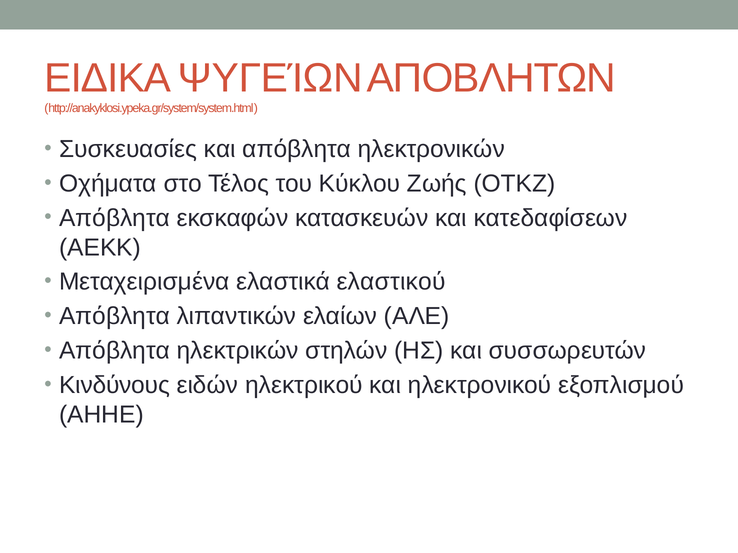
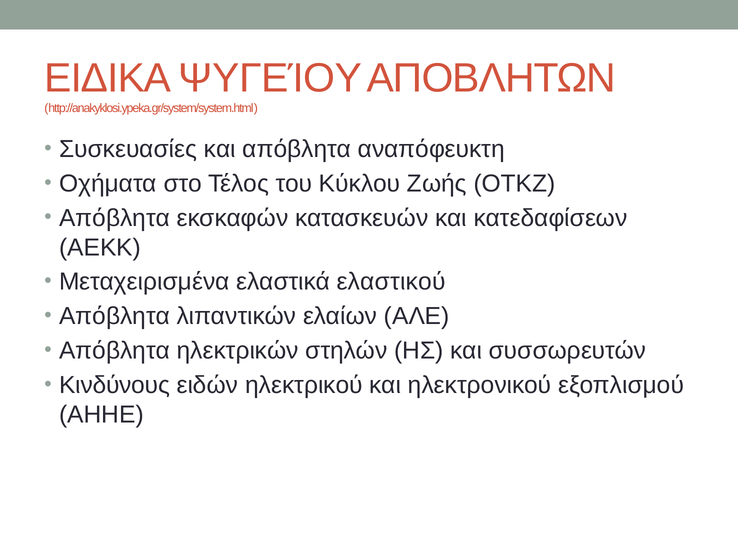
ΨΥΓΕΊΩΝ: ΨΥΓΕΊΩΝ -> ΨΥΓΕΊΟΥ
ηλεκτρονικών: ηλεκτρονικών -> αναπόφευκτη
